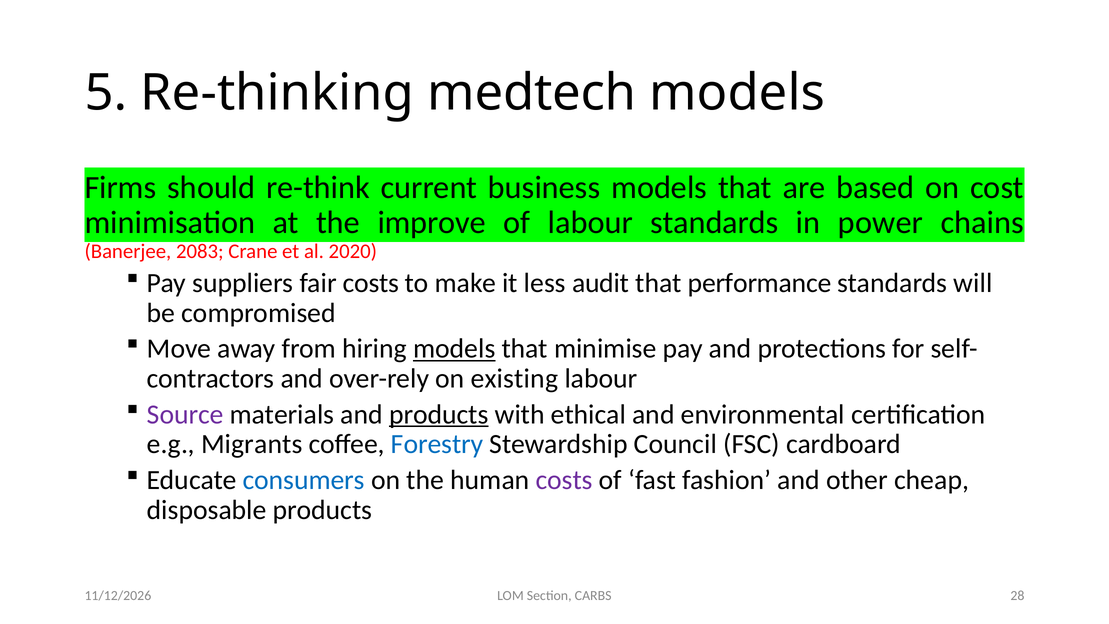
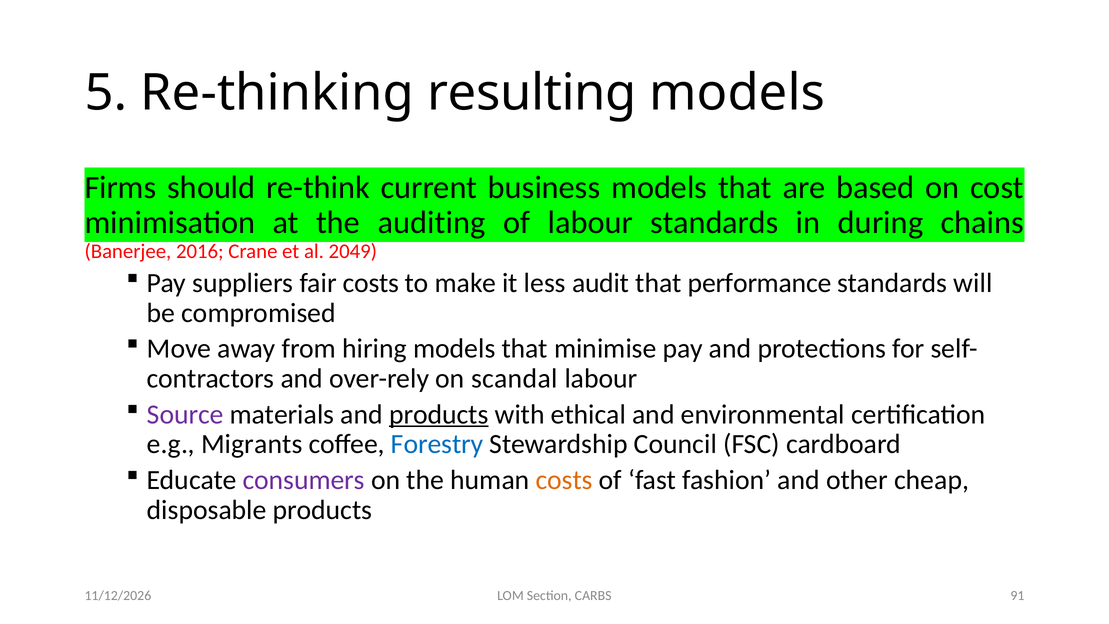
medtech: medtech -> resulting
improve: improve -> auditing
power: power -> during
2083: 2083 -> 2016
2020: 2020 -> 2049
models at (454, 349) underline: present -> none
existing: existing -> scandal
consumers colour: blue -> purple
costs at (564, 480) colour: purple -> orange
28: 28 -> 91
